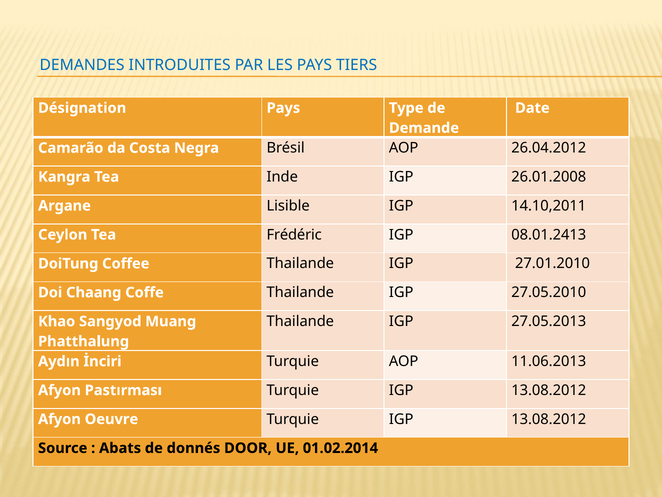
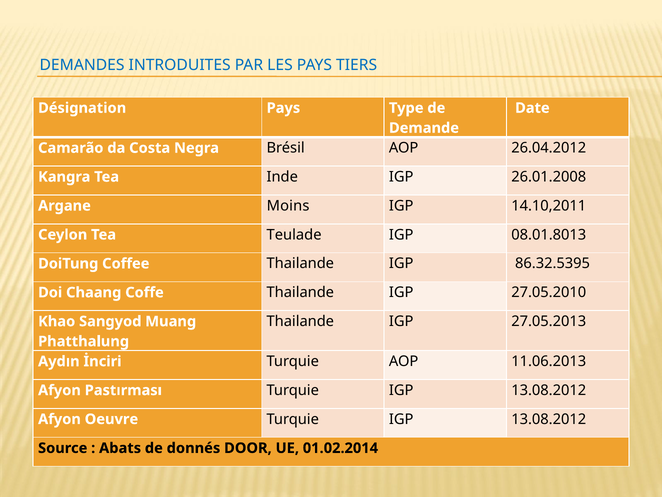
Lisible: Lisible -> Moins
Frédéric: Frédéric -> Teulade
08.01.2413: 08.01.2413 -> 08.01.8013
27.01.2010: 27.01.2010 -> 86.32.5395
